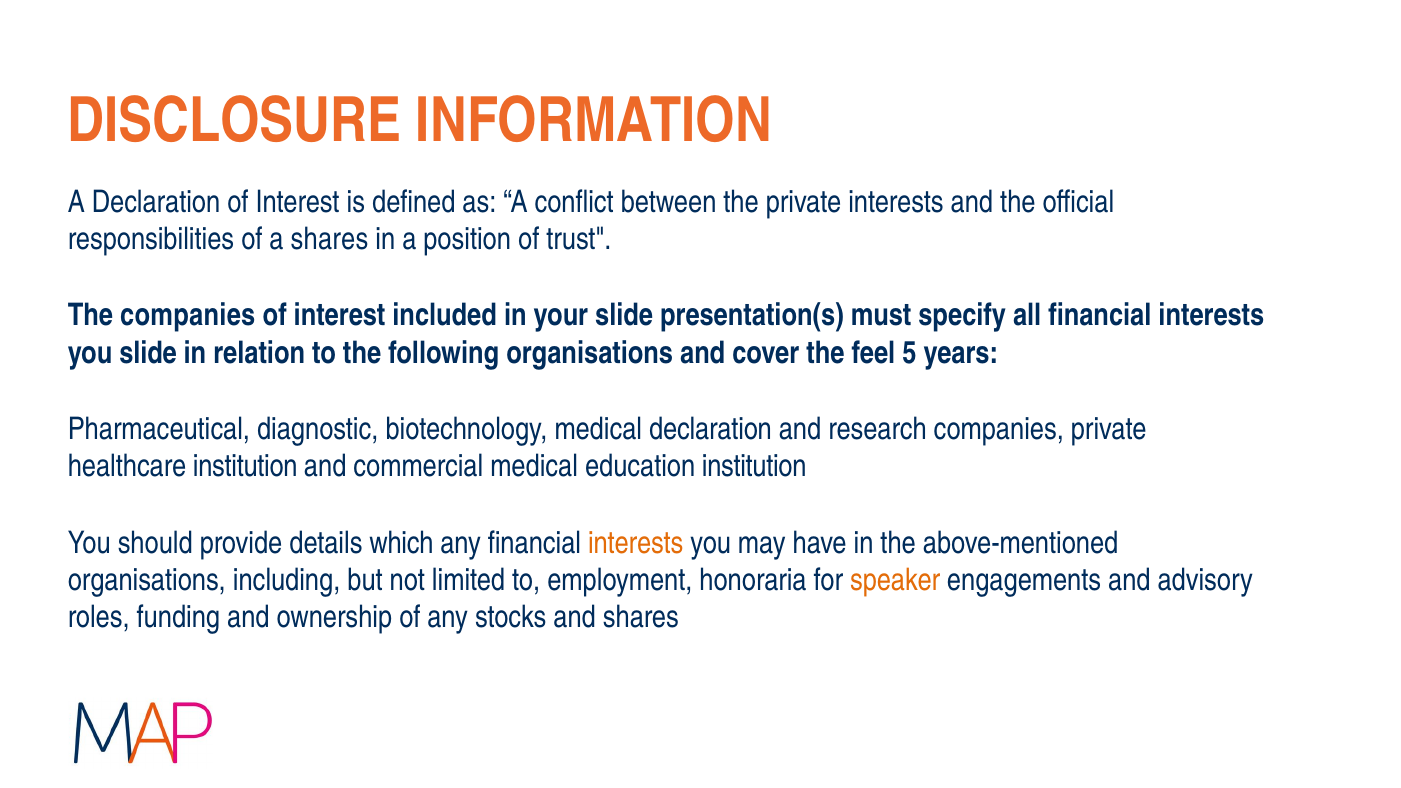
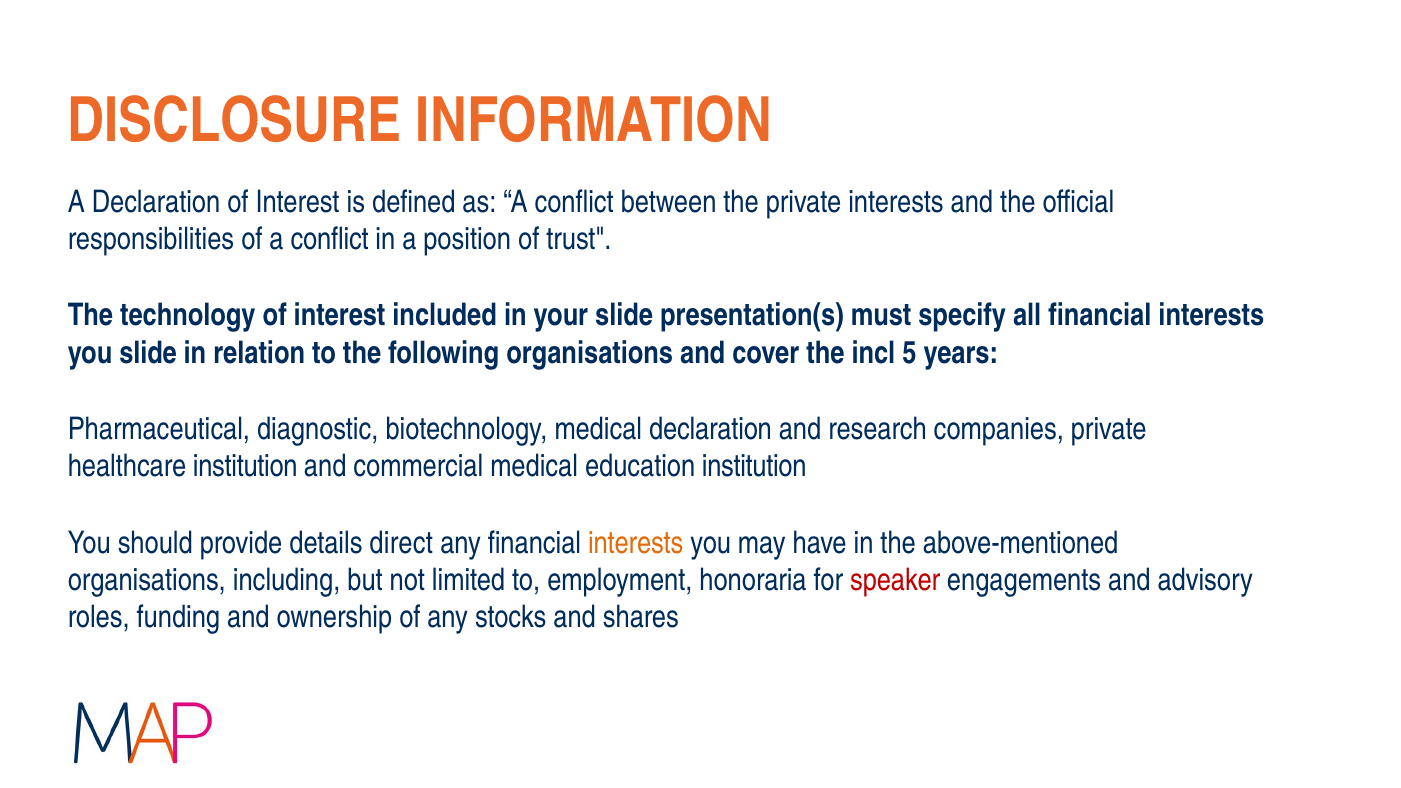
of a shares: shares -> conflict
The companies: companies -> technology
feel: feel -> incl
which: which -> direct
speaker colour: orange -> red
